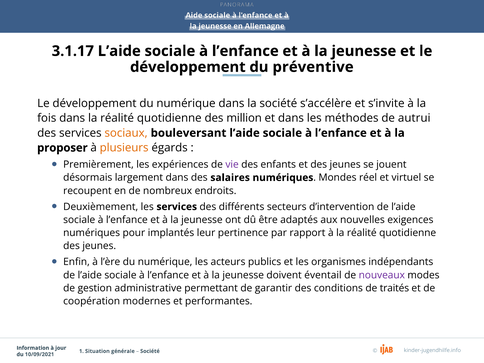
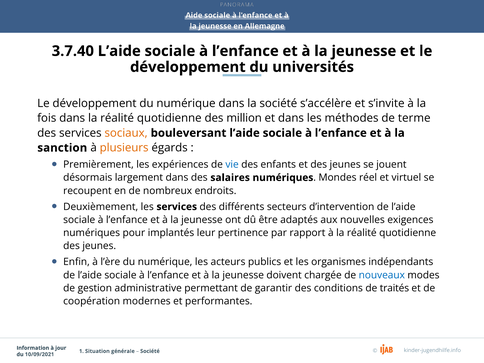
3.1.17: 3.1.17 -> 3.7.40
préventive: préventive -> universités
autrui: autrui -> terme
proposer: proposer -> sanction
vie colour: purple -> blue
éventail: éventail -> chargée
nouveaux colour: purple -> blue
